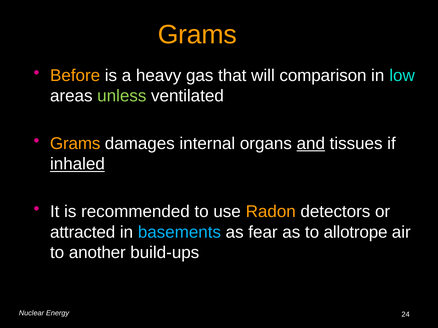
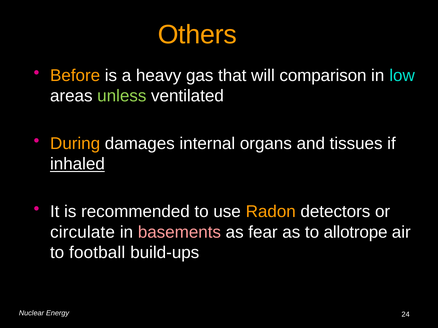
Grams at (197, 35): Grams -> Others
Grams at (75, 144): Grams -> During
and underline: present -> none
attracted: attracted -> circulate
basements colour: light blue -> pink
another: another -> football
